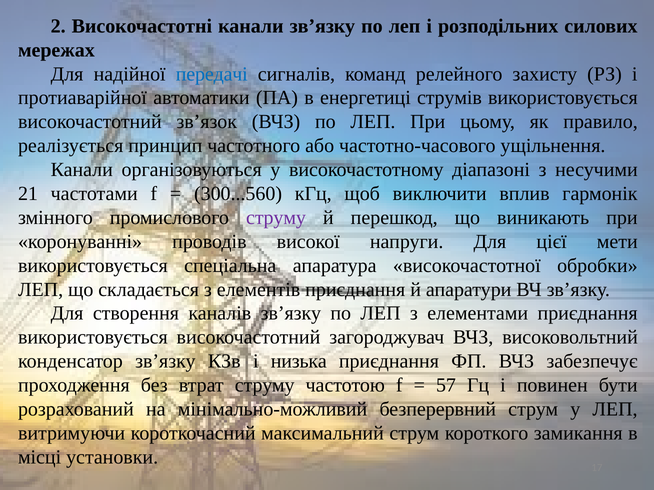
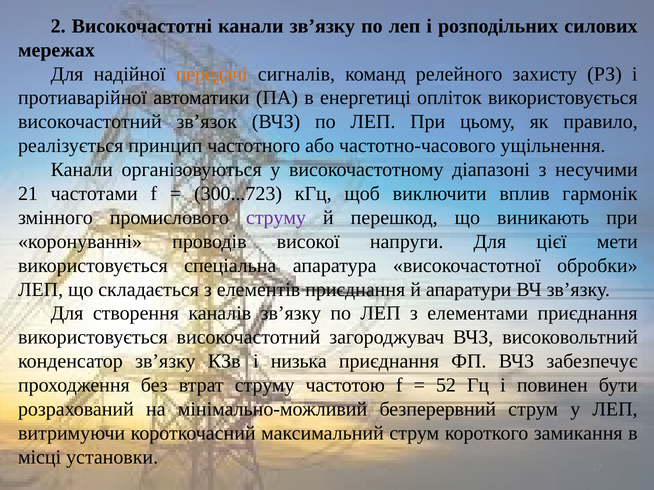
передачі colour: blue -> orange
струмів: струмів -> опліток
300...560: 300...560 -> 300...723
57: 57 -> 52
